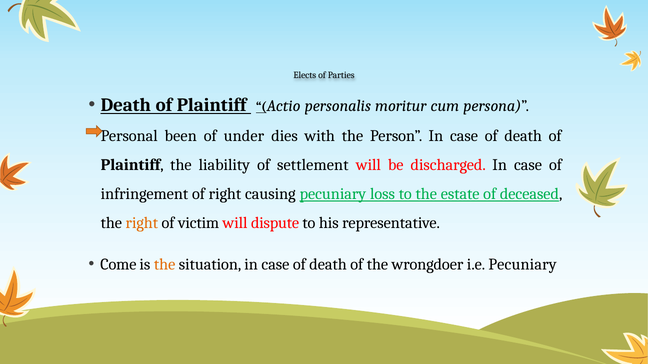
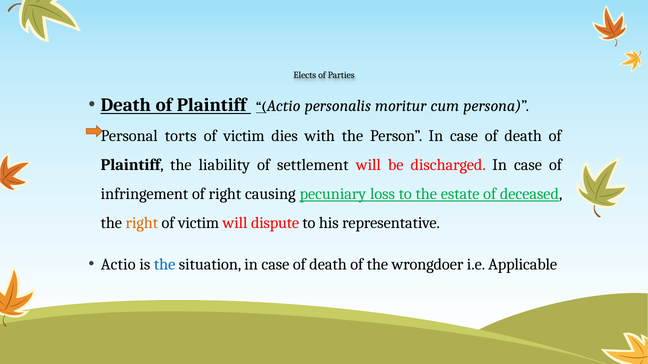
been: been -> torts
under at (244, 136): under -> victim
Come at (118, 265): Come -> Actio
the at (165, 265) colour: orange -> blue
i.e Pecuniary: Pecuniary -> Applicable
